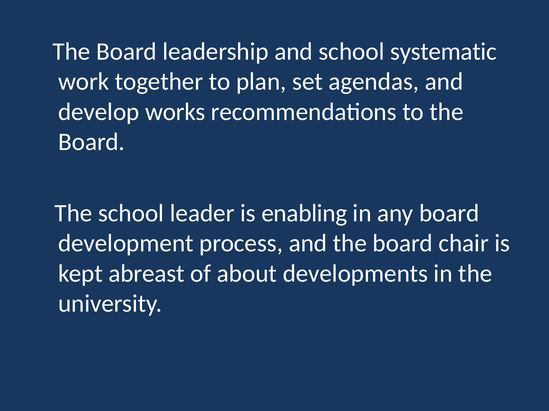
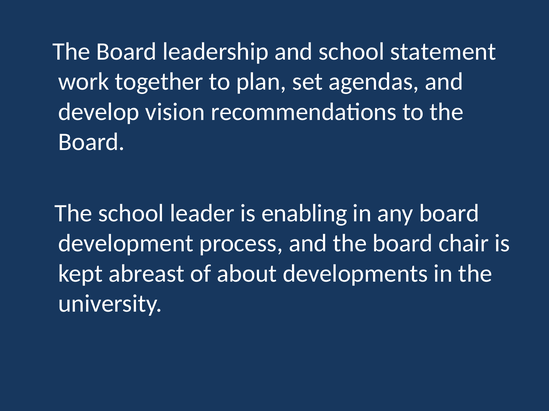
systematic: systematic -> statement
works: works -> vision
